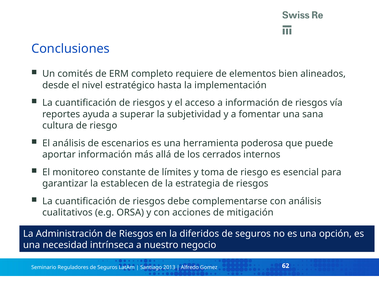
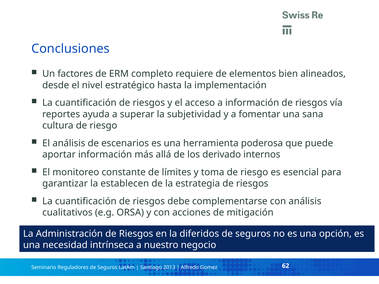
comités: comités -> factores
cerrados: cerrados -> derivado
